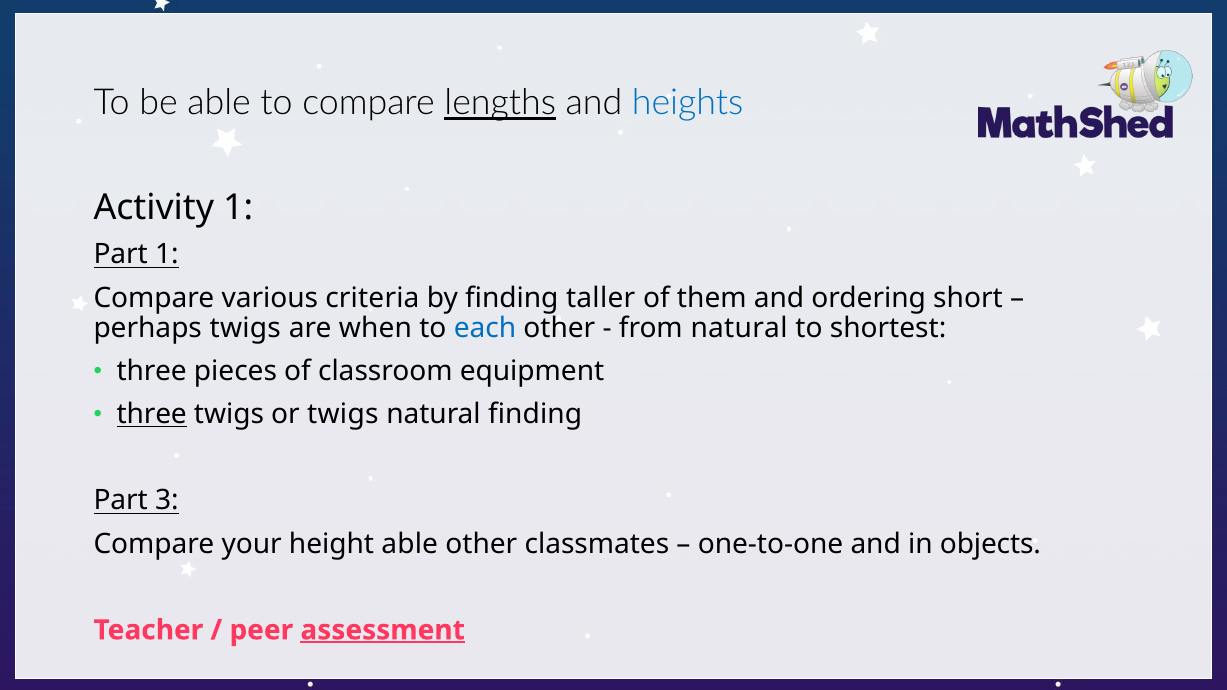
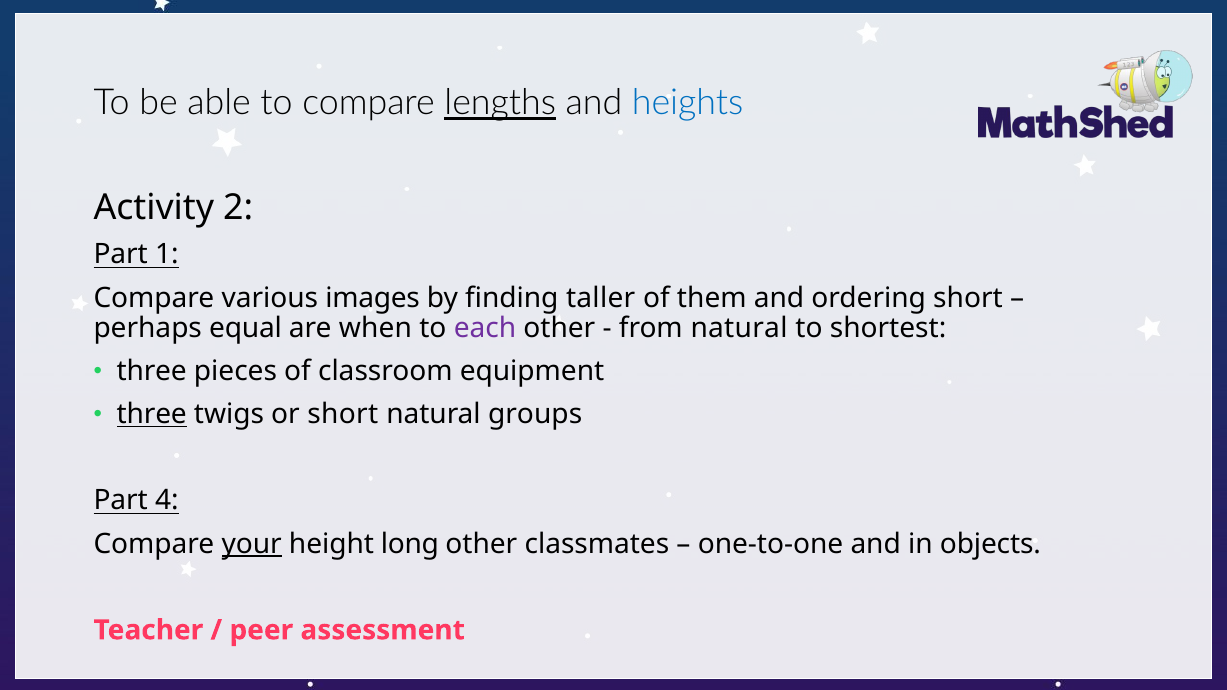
Activity 1: 1 -> 2
criteria: criteria -> images
perhaps twigs: twigs -> equal
each colour: blue -> purple
or twigs: twigs -> short
natural finding: finding -> groups
3: 3 -> 4
your underline: none -> present
height able: able -> long
assessment underline: present -> none
